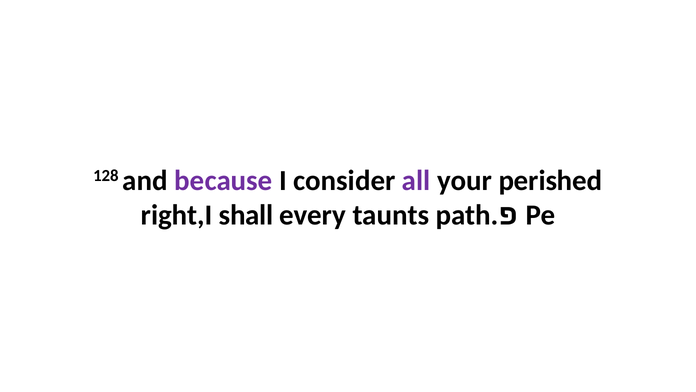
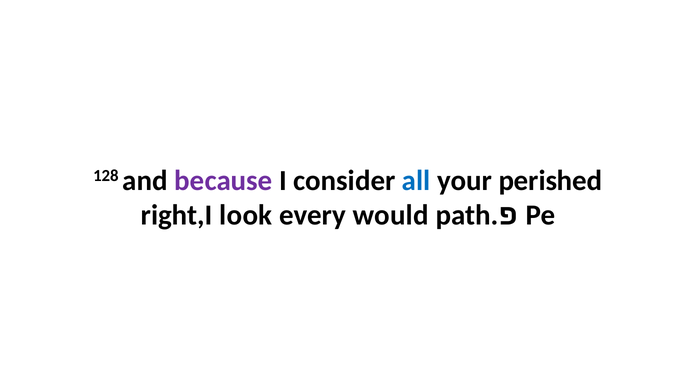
all colour: purple -> blue
shall: shall -> look
taunts: taunts -> would
